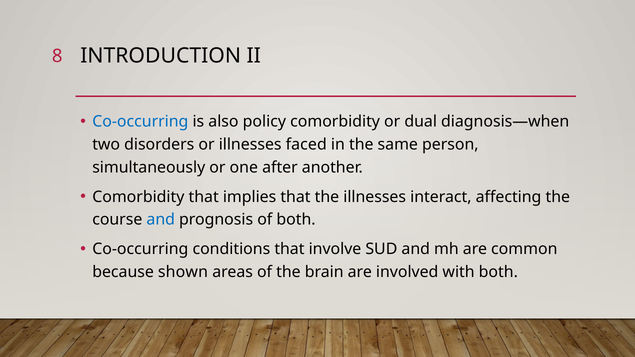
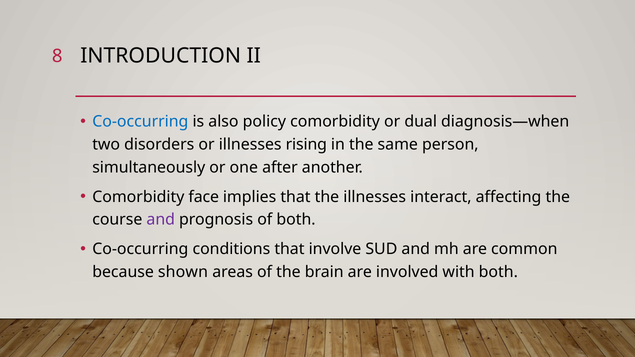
faced: faced -> rising
Comorbidity that: that -> face
and at (161, 220) colour: blue -> purple
